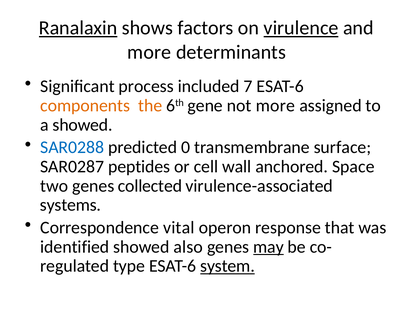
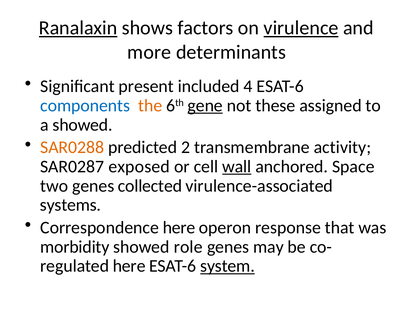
process: process -> present
7: 7 -> 4
components colour: orange -> blue
gene underline: none -> present
not more: more -> these
SAR0288 colour: blue -> orange
0: 0 -> 2
surface: surface -> activity
peptides: peptides -> exposed
wall underline: none -> present
Correspondence vital: vital -> here
identified: identified -> morbidity
also: also -> role
may underline: present -> none
type at (129, 266): type -> here
